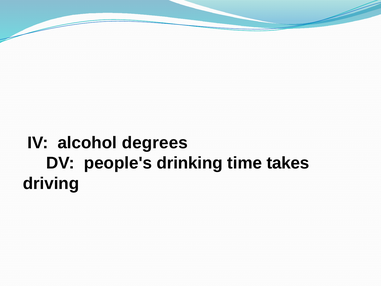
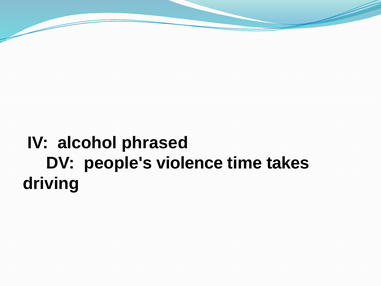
degrees: degrees -> phrased
drinking: drinking -> violence
